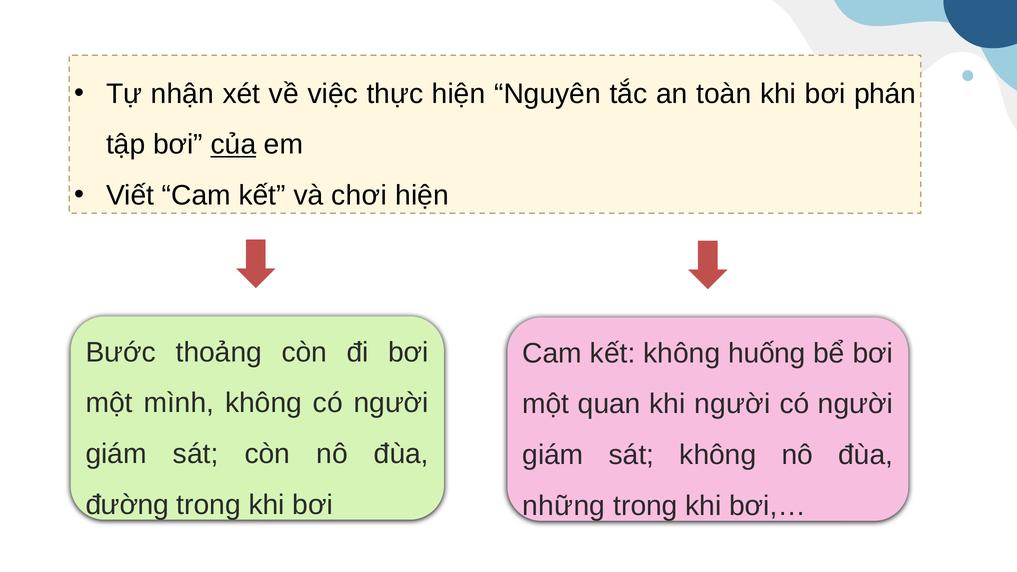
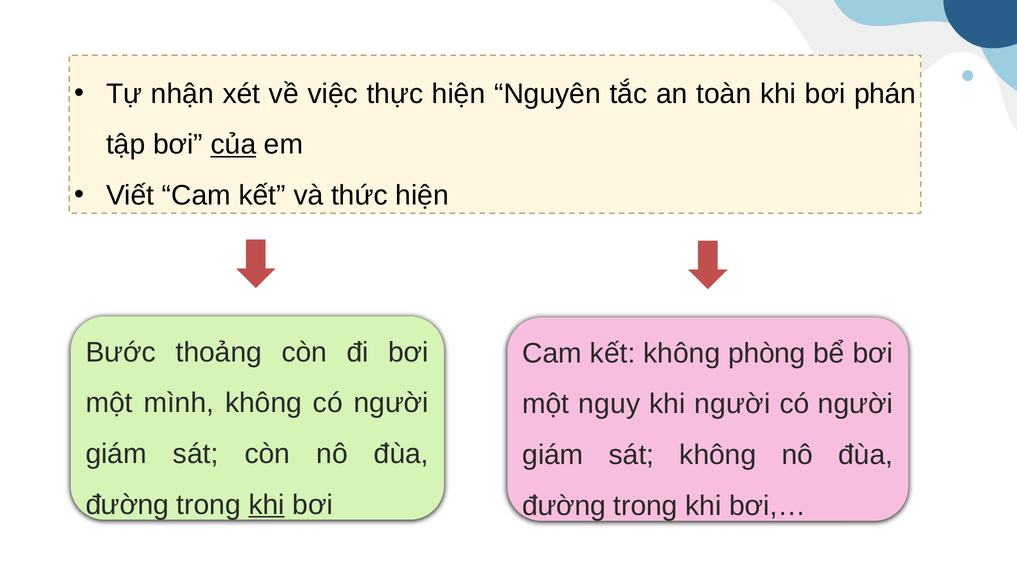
chơi: chơi -> thức
huống: huống -> phòng
quan: quan -> nguy
khi at (267, 505) underline: none -> present
những at (564, 506): những -> đường
